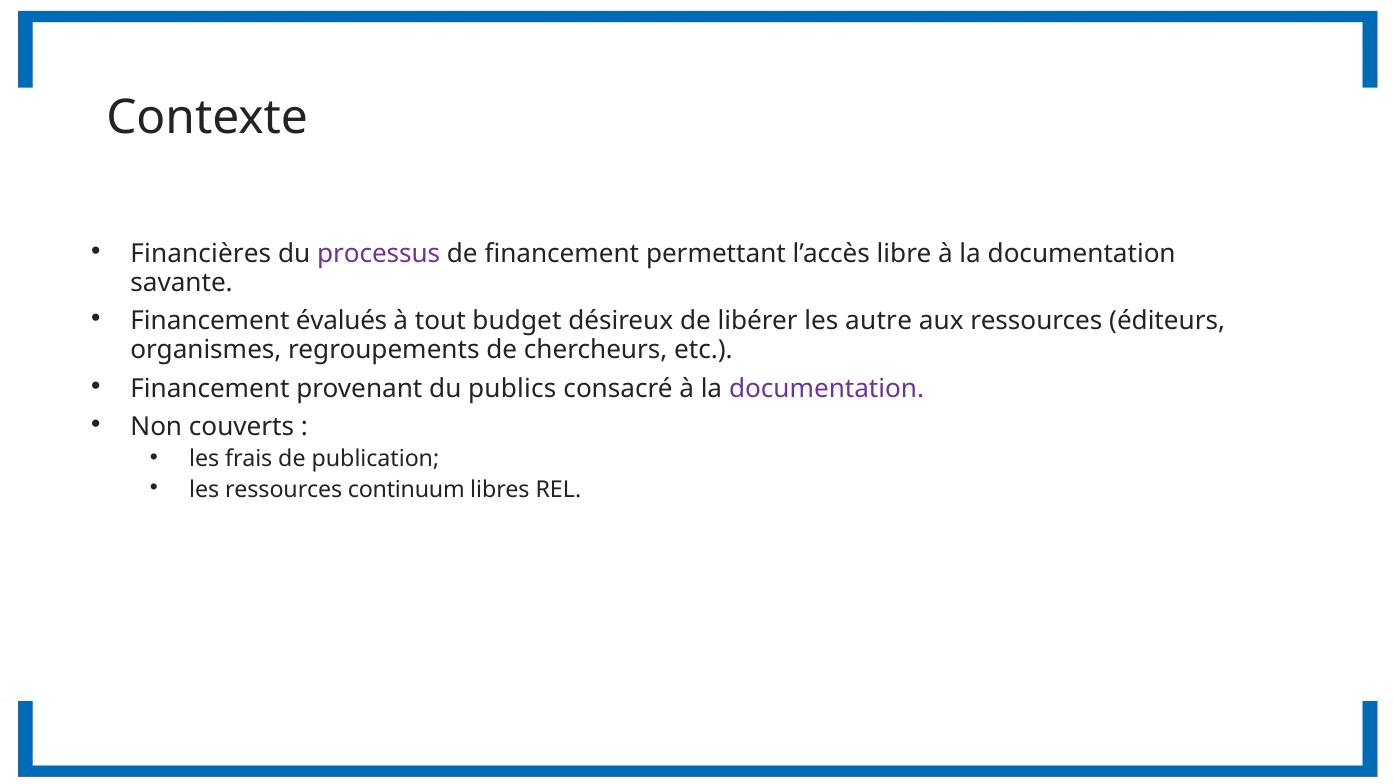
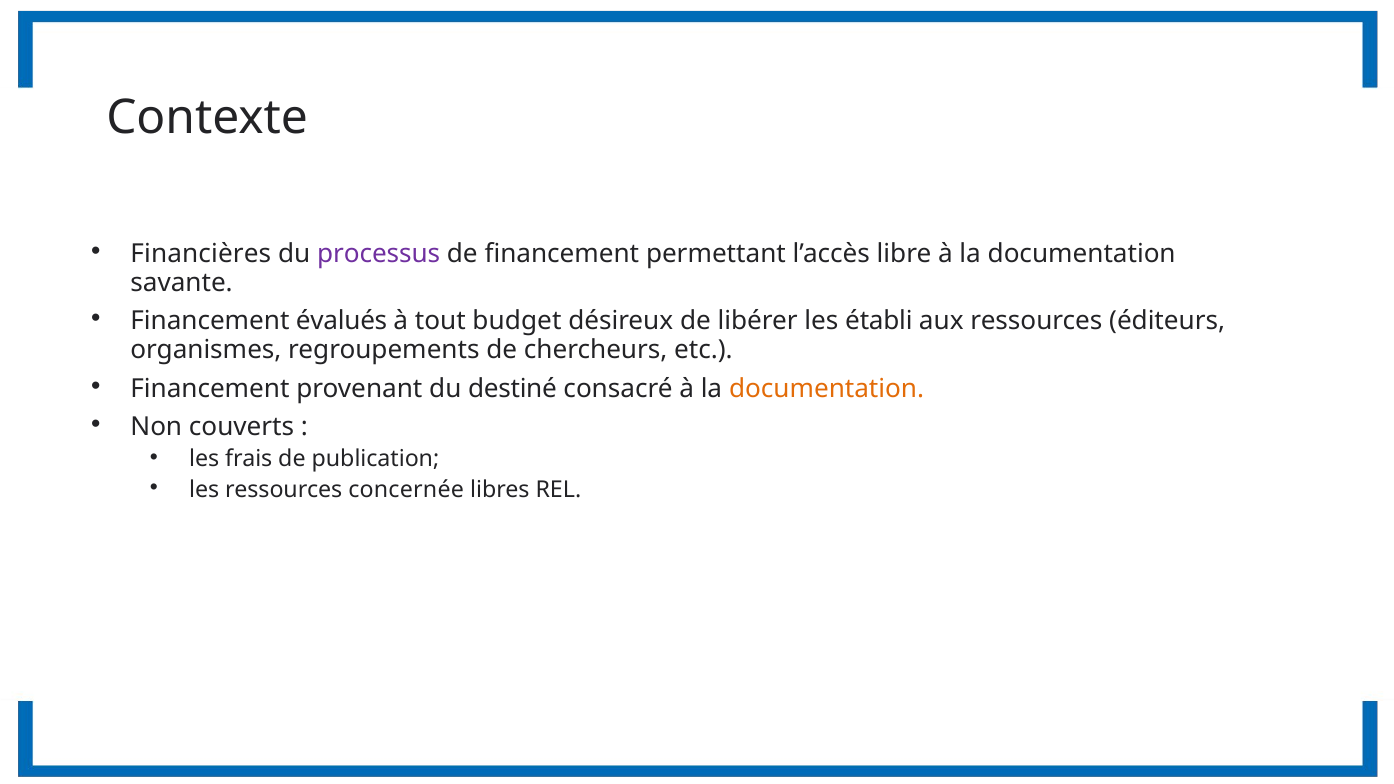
autre: autre -> établi
publics: publics -> destiné
documentation at (827, 389) colour: purple -> orange
continuum: continuum -> concernée
